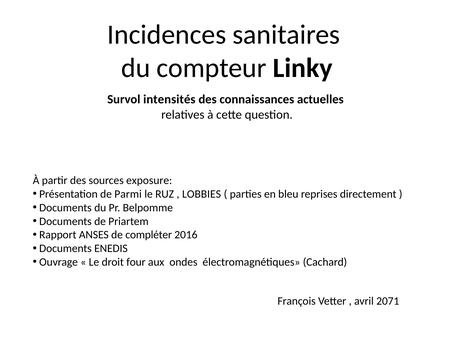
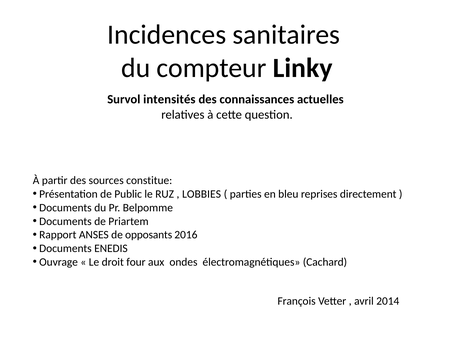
exposure: exposure -> constitue
Parmi: Parmi -> Public
compléter: compléter -> opposants
2071: 2071 -> 2014
